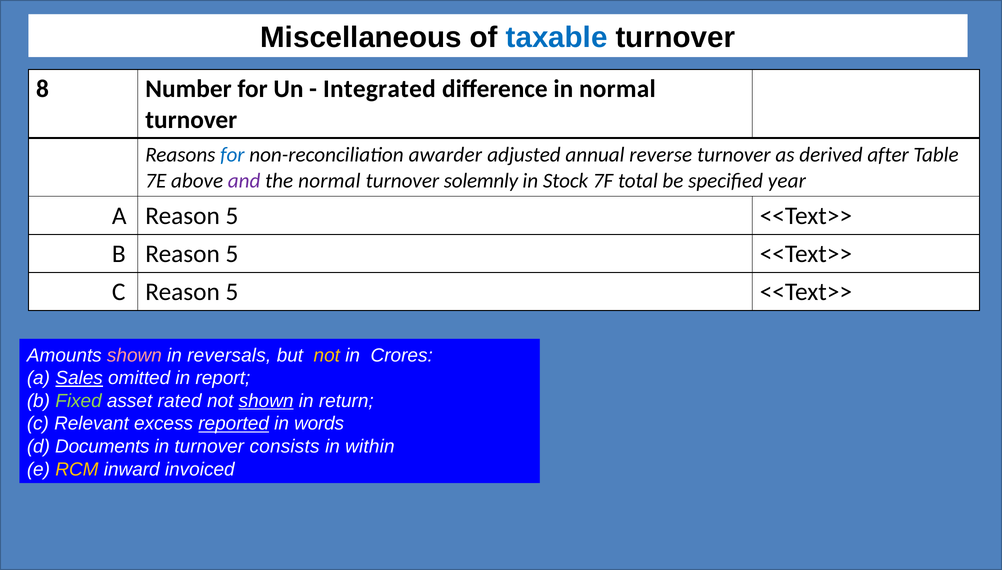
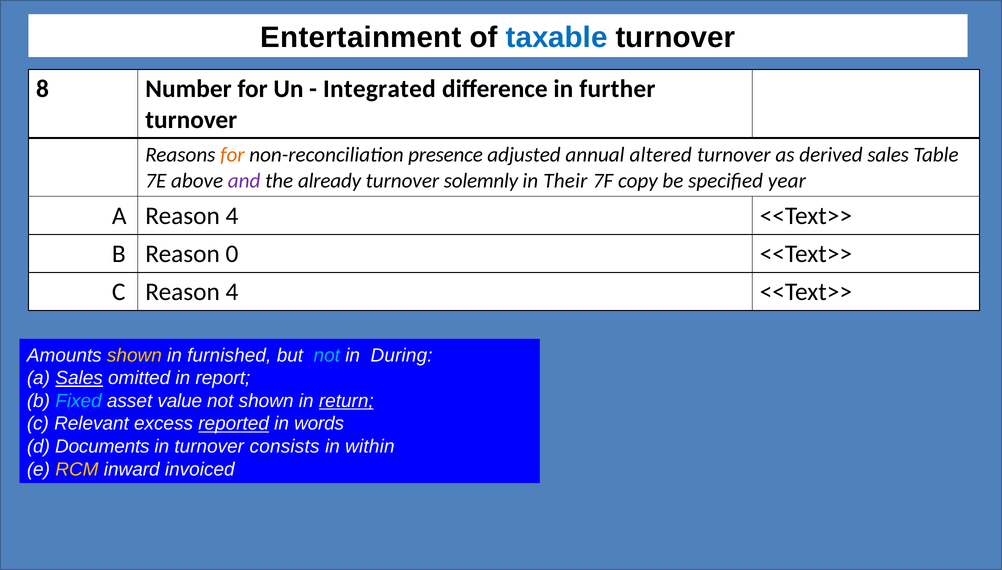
Miscellaneous: Miscellaneous -> Entertainment
in normal: normal -> further
for at (232, 155) colour: blue -> orange
awarder: awarder -> presence
reverse: reverse -> altered
derived after: after -> sales
the normal: normal -> already
Stock: Stock -> Their
total: total -> copy
A Reason 5: 5 -> 4
B Reason 5: 5 -> 0
C Reason 5: 5 -> 4
shown at (134, 355) colour: pink -> yellow
reversals: reversals -> furnished
not at (327, 355) colour: yellow -> light blue
Crores: Crores -> During
Fixed colour: light green -> light blue
rated: rated -> value
shown at (266, 401) underline: present -> none
return underline: none -> present
